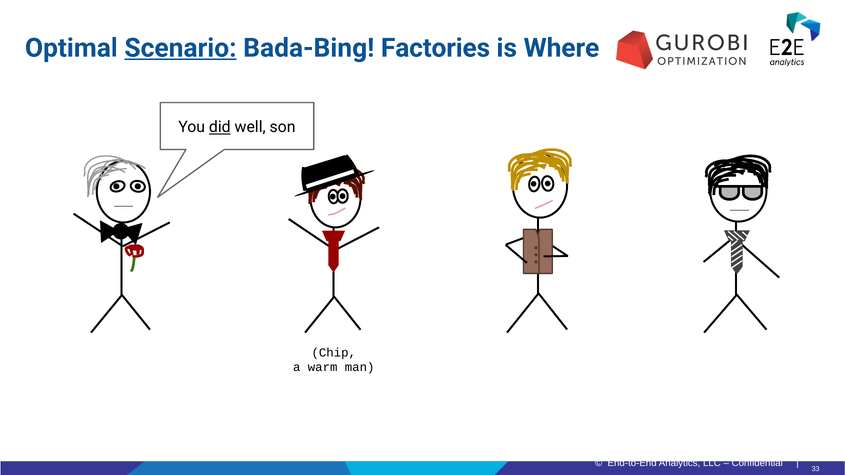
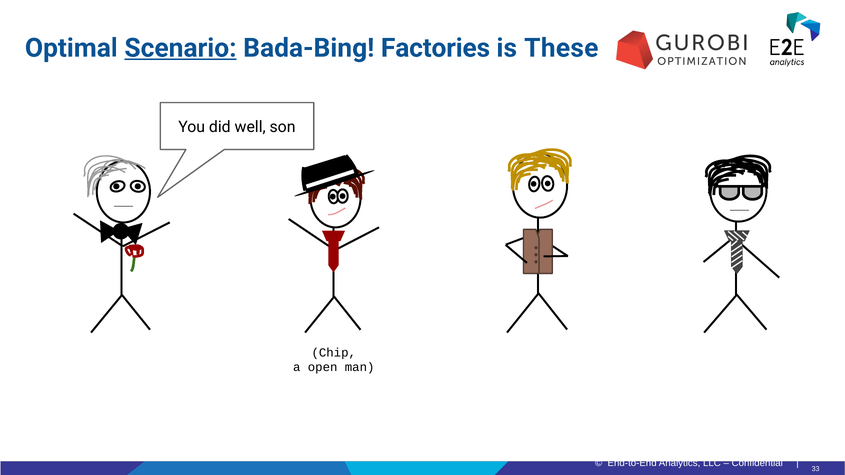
Where: Where -> These
did underline: present -> none
warm: warm -> open
